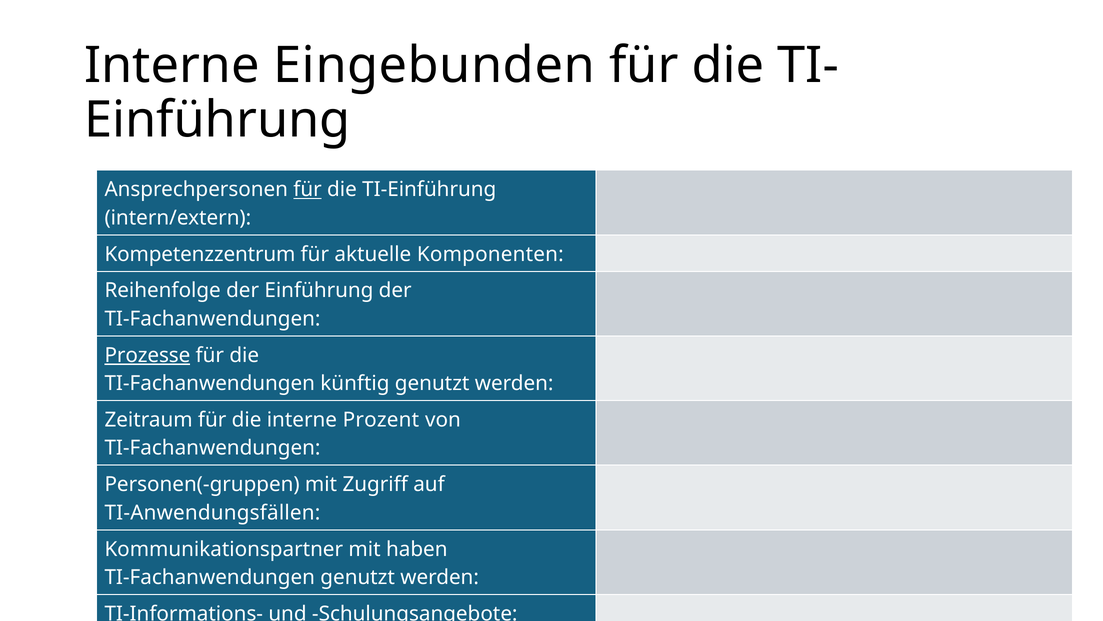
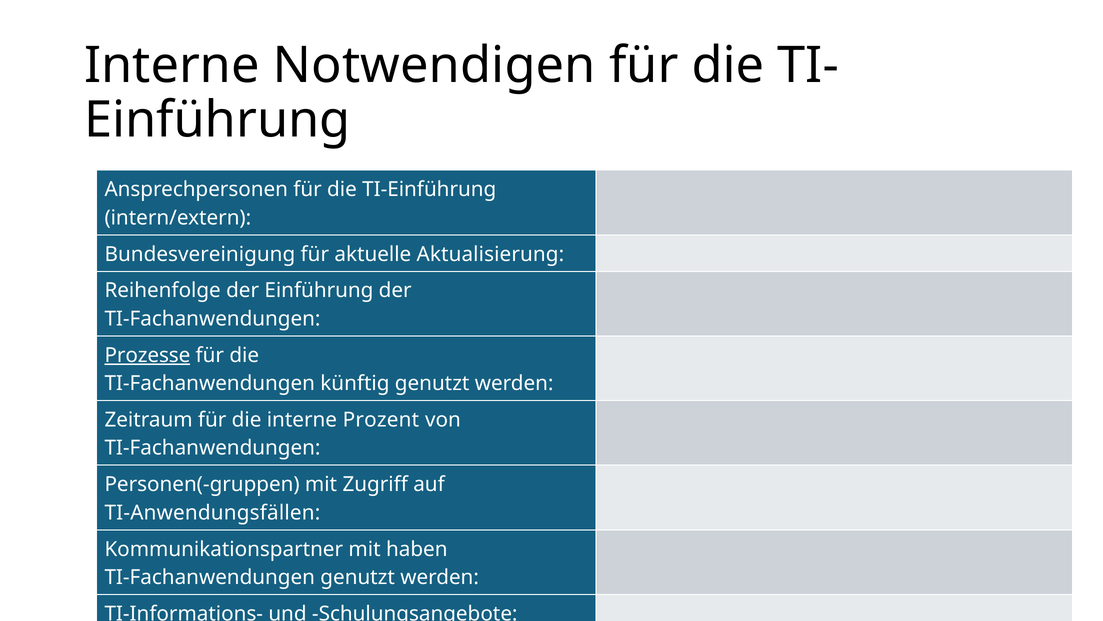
Eingebunden: Eingebunden -> Notwendigen
für at (308, 189) underline: present -> none
Kompetenzzentrum: Kompetenzzentrum -> Bundesvereinigung
Komponenten: Komponenten -> Aktualisierung
